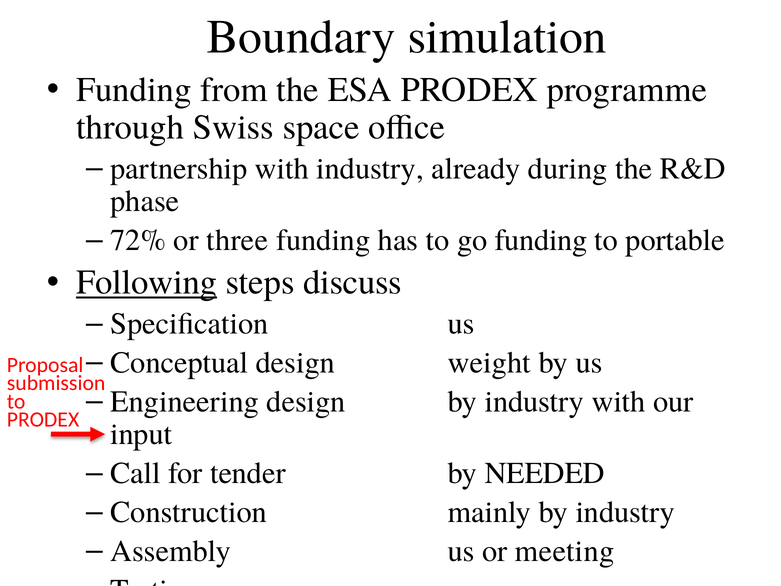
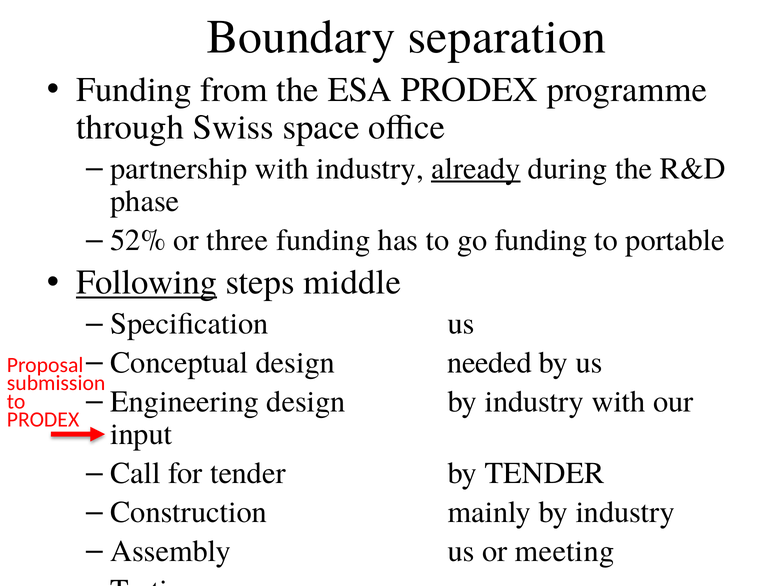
simulation: simulation -> separation
already underline: none -> present
72%: 72% -> 52%
discuss: discuss -> middle
weight: weight -> needed
by NEEDED: NEEDED -> TENDER
